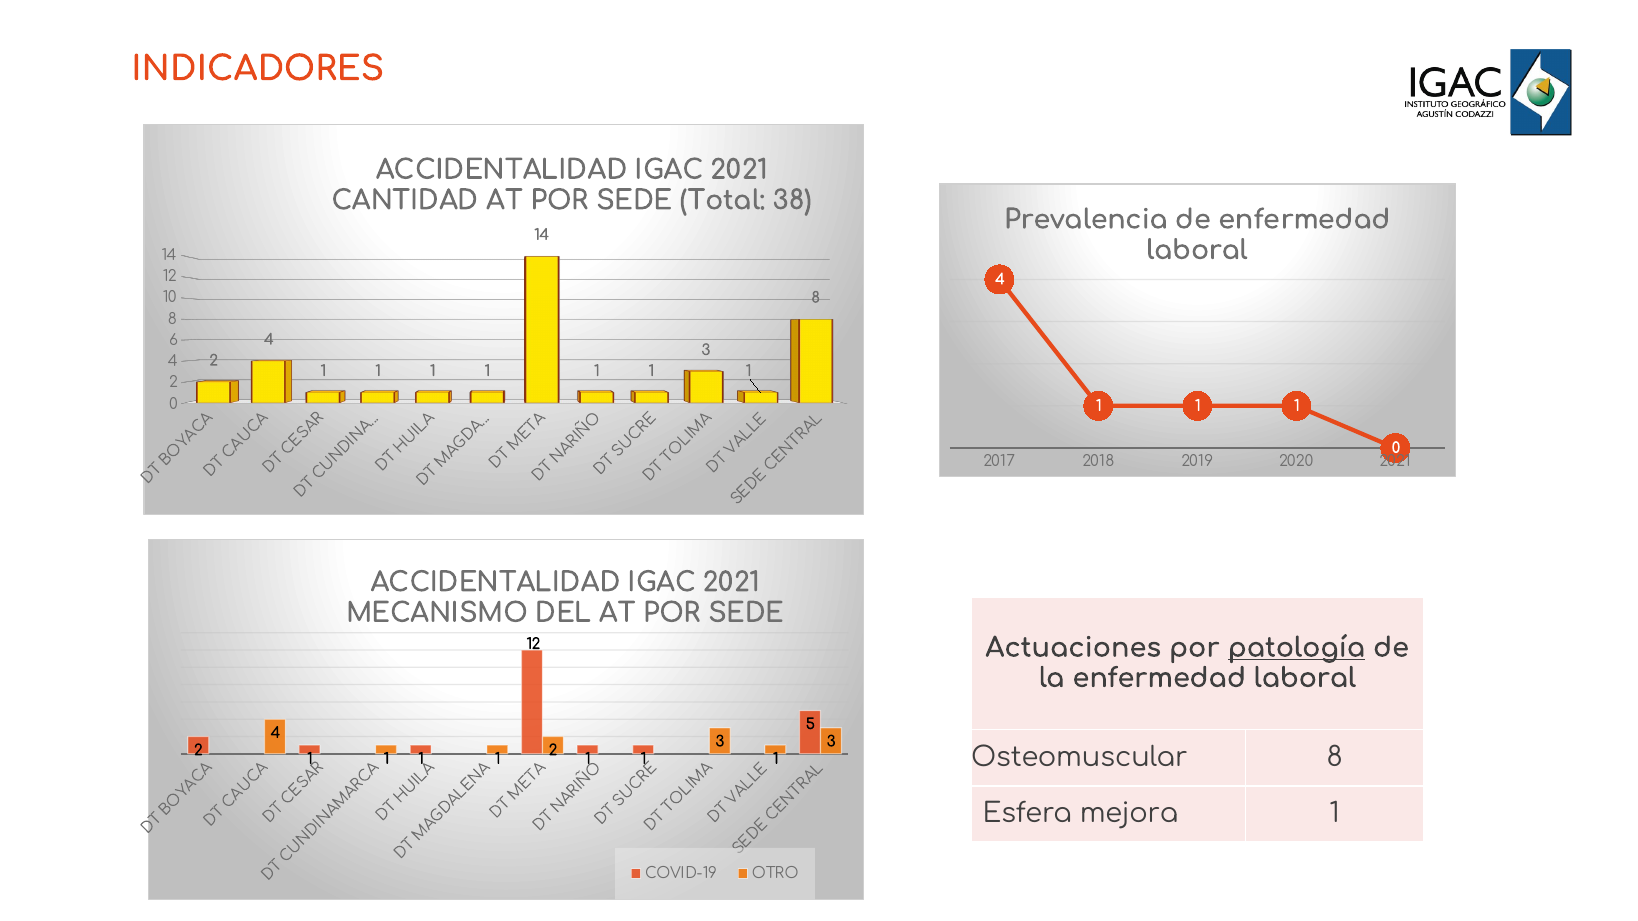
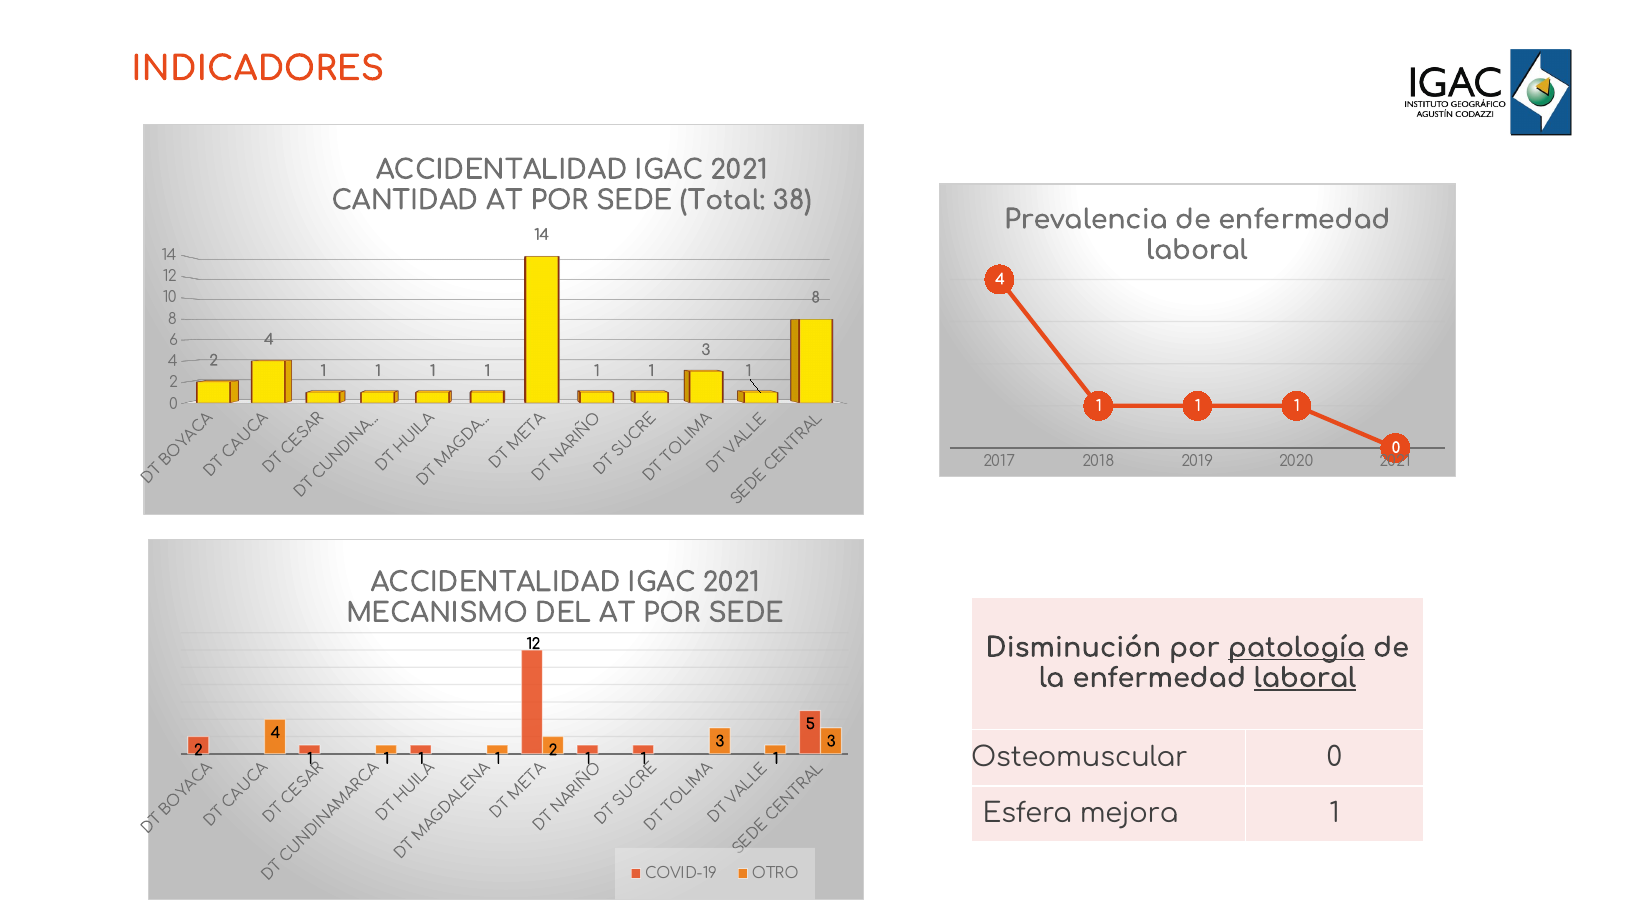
Actuaciones: Actuaciones -> Disminución
laboral at (1305, 678) underline: none -> present
Osteomuscular 8: 8 -> 0
